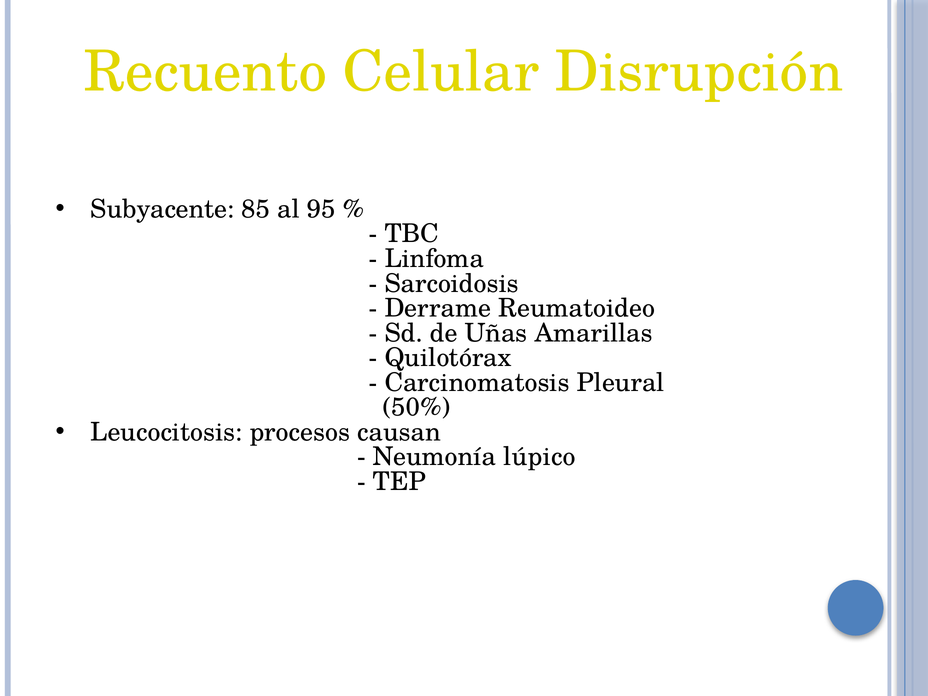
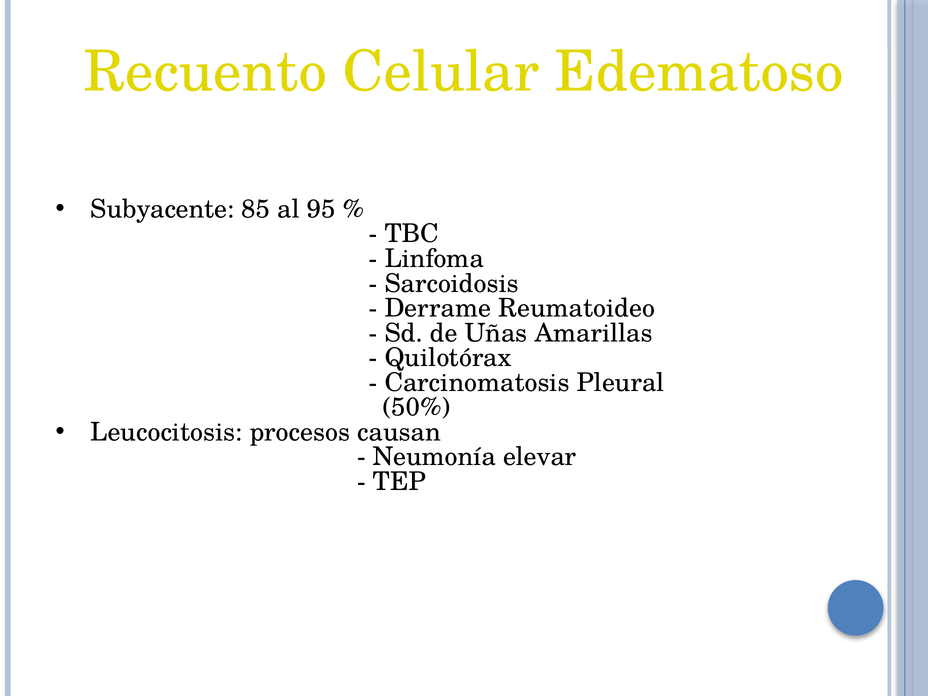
Disrupción: Disrupción -> Edematoso
lúpico: lúpico -> elevar
